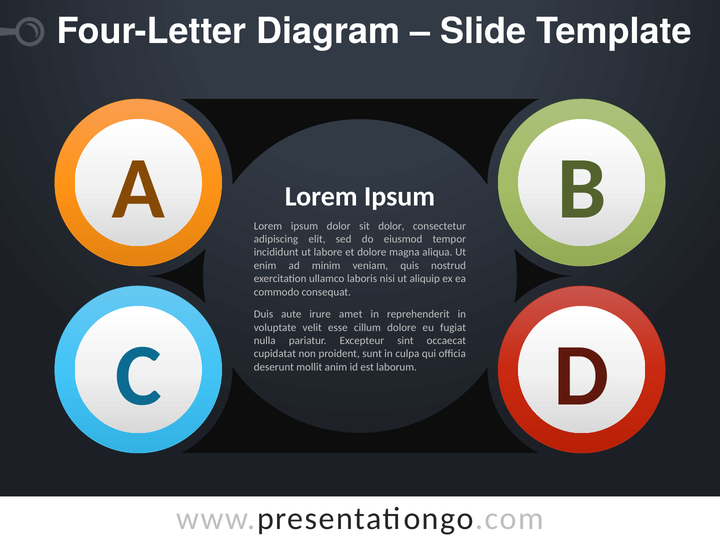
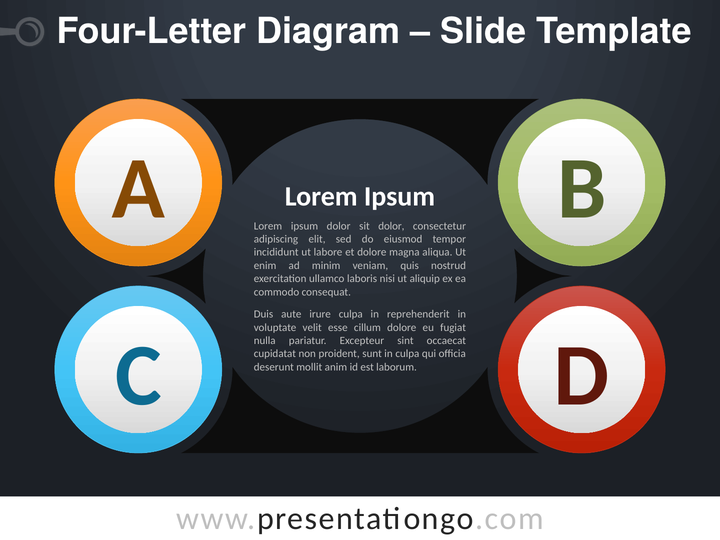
irure amet: amet -> culpa
